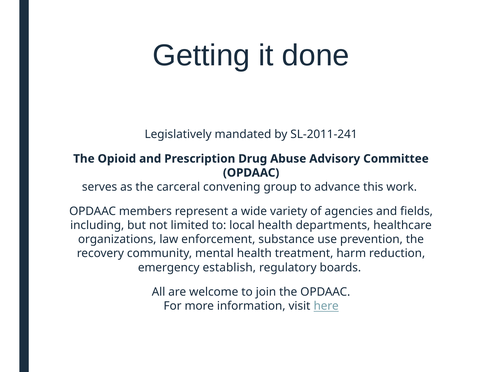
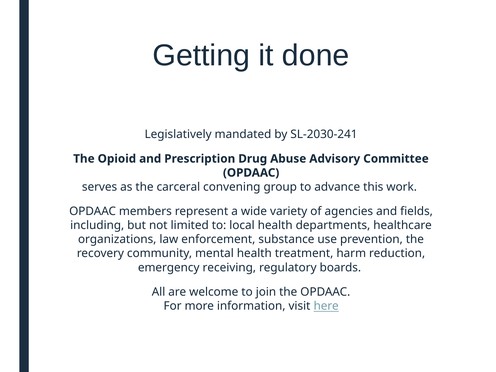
SL-2011-241: SL-2011-241 -> SL-2030-241
establish: establish -> receiving
